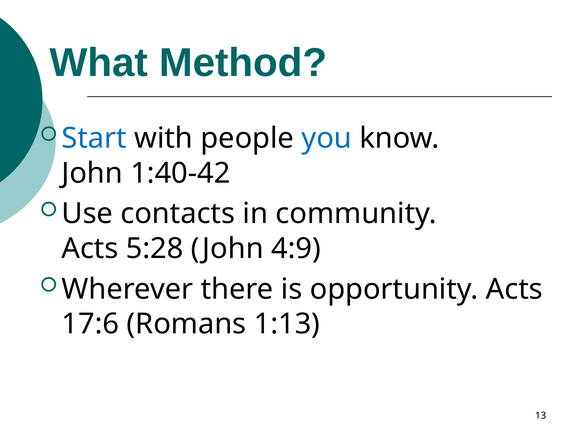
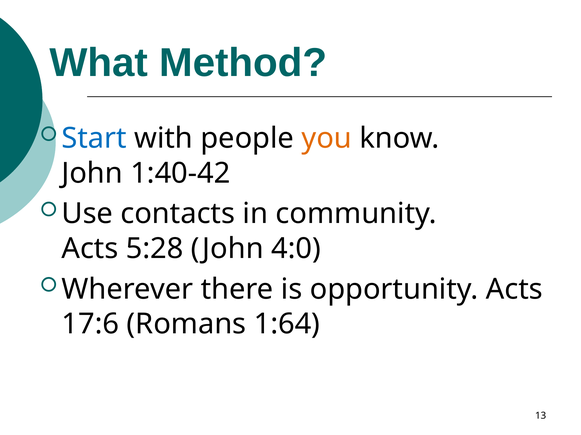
you colour: blue -> orange
4:9: 4:9 -> 4:0
1:13: 1:13 -> 1:64
